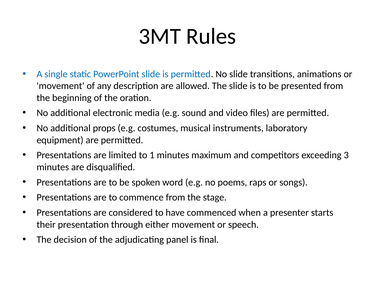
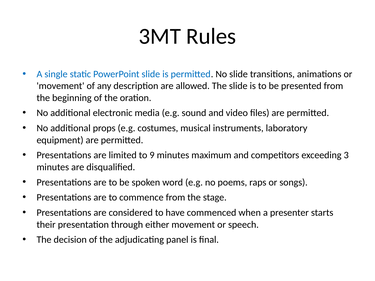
1: 1 -> 9
